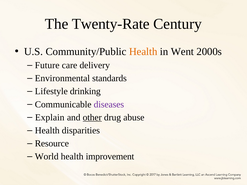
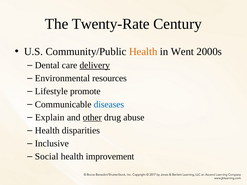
Future: Future -> Dental
delivery underline: none -> present
standards: standards -> resources
drinking: drinking -> promote
diseases colour: purple -> blue
Resource: Resource -> Inclusive
World: World -> Social
